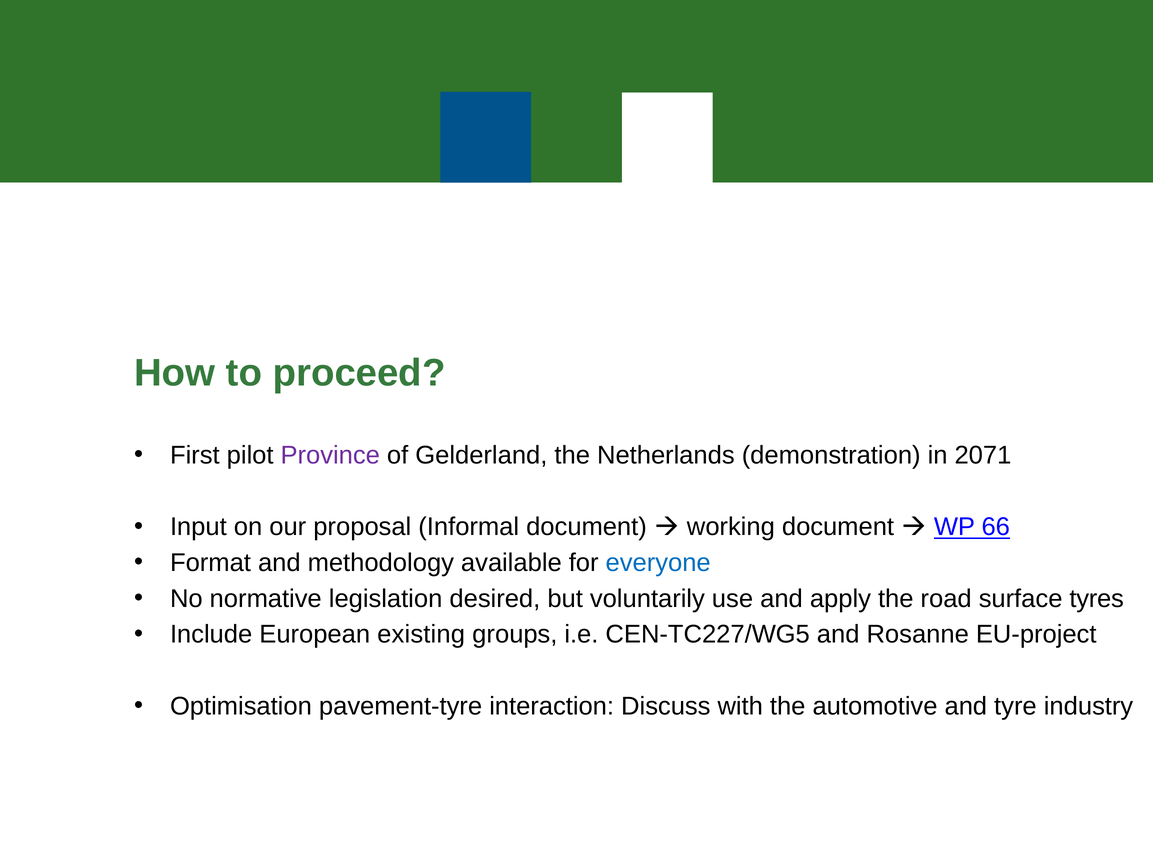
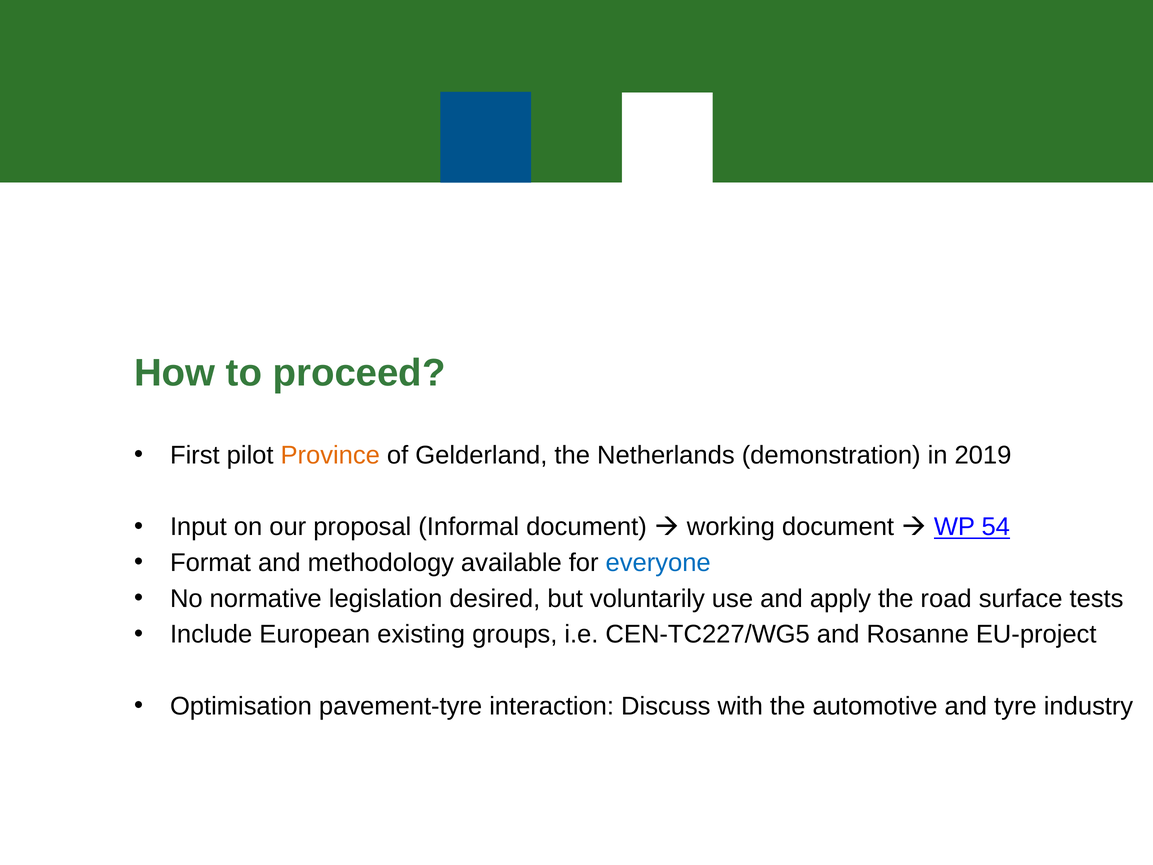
Province colour: purple -> orange
2071: 2071 -> 2019
66: 66 -> 54
tyres: tyres -> tests
